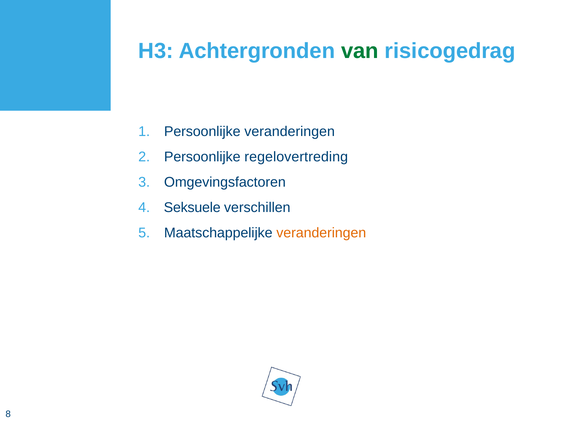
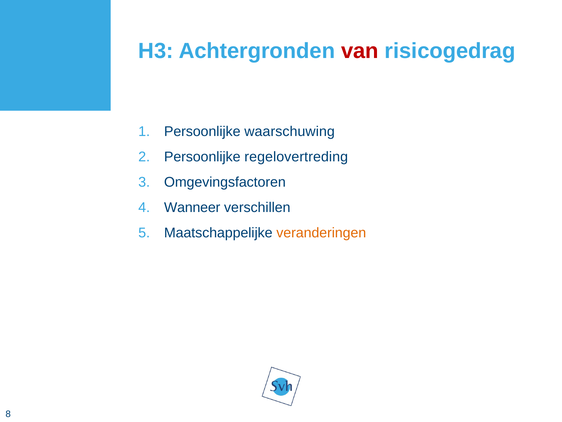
van colour: green -> red
Persoonlijke veranderingen: veranderingen -> waarschuwing
Seksuele: Seksuele -> Wanneer
